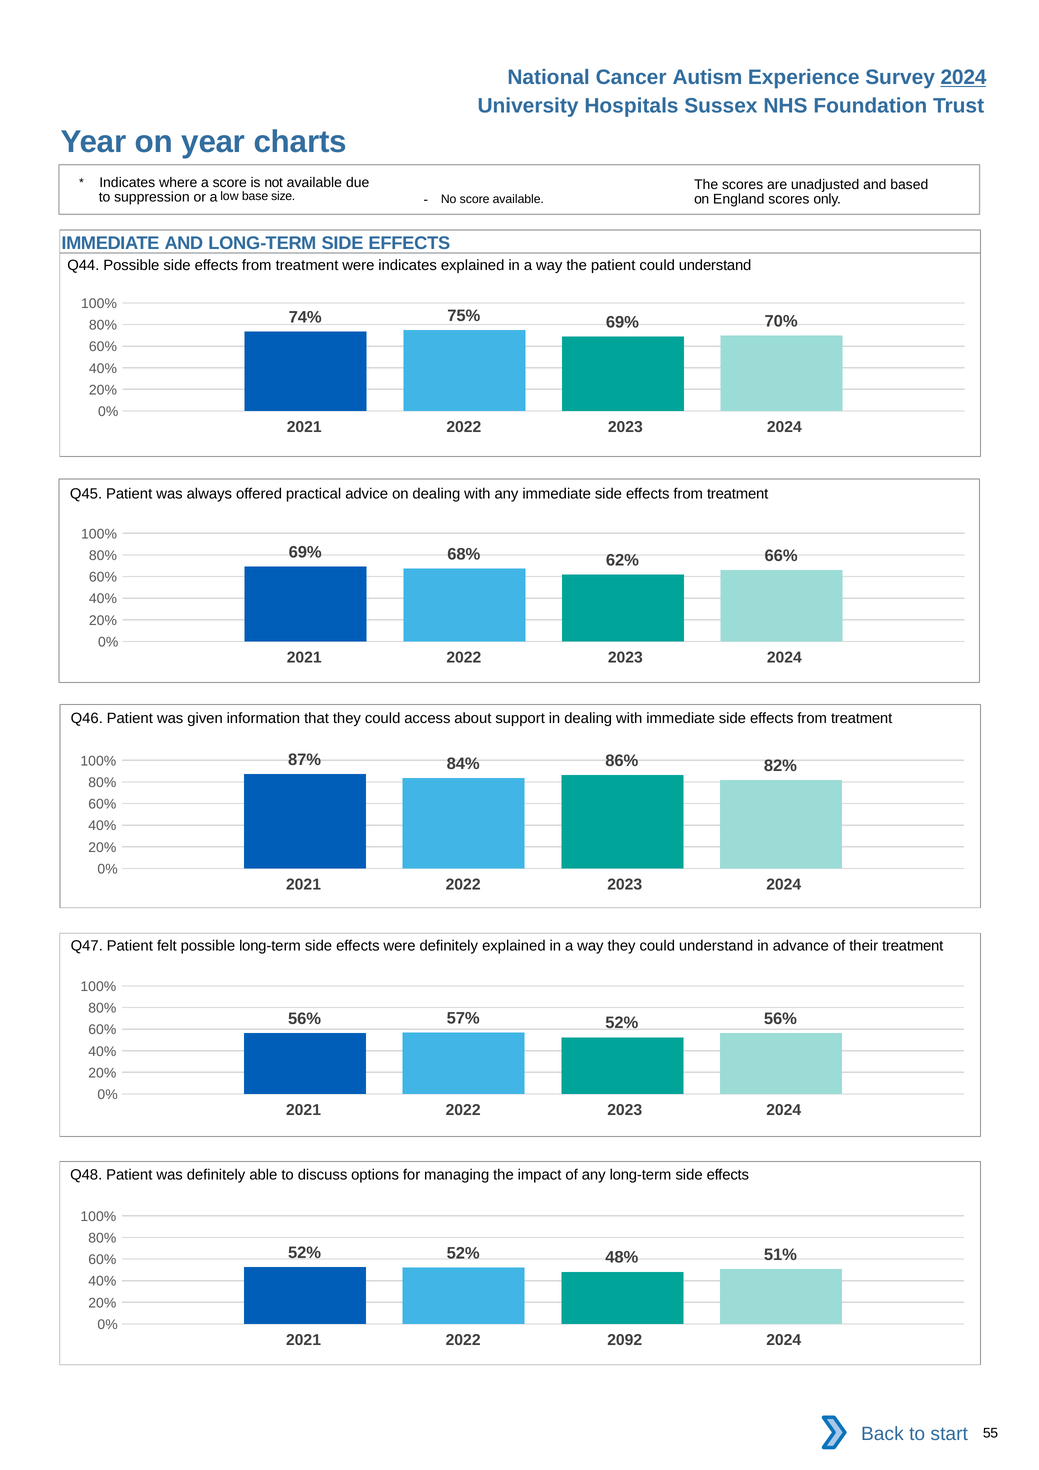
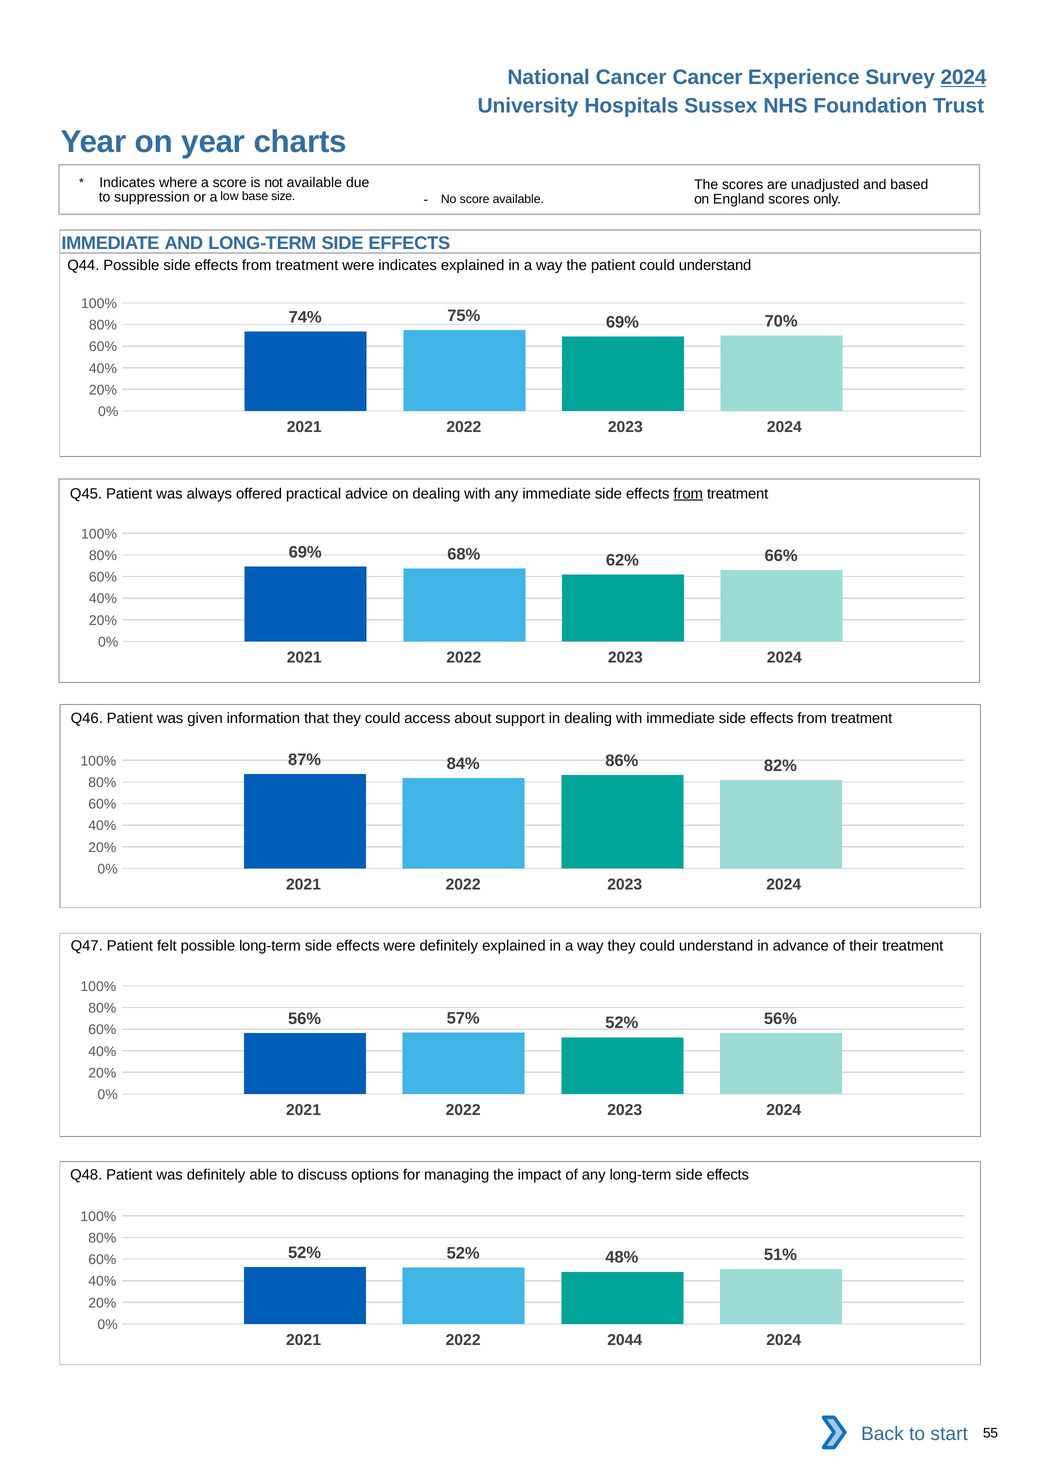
Cancer Autism: Autism -> Cancer
from at (688, 494) underline: none -> present
2092: 2092 -> 2044
